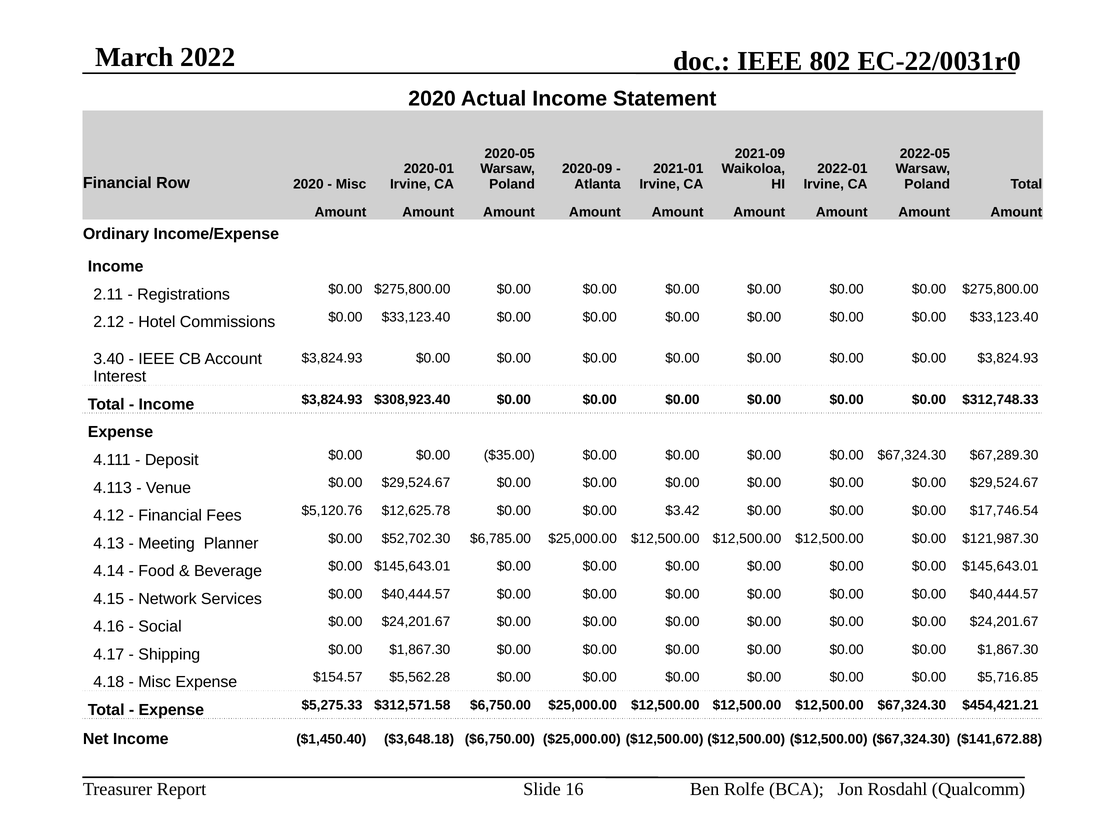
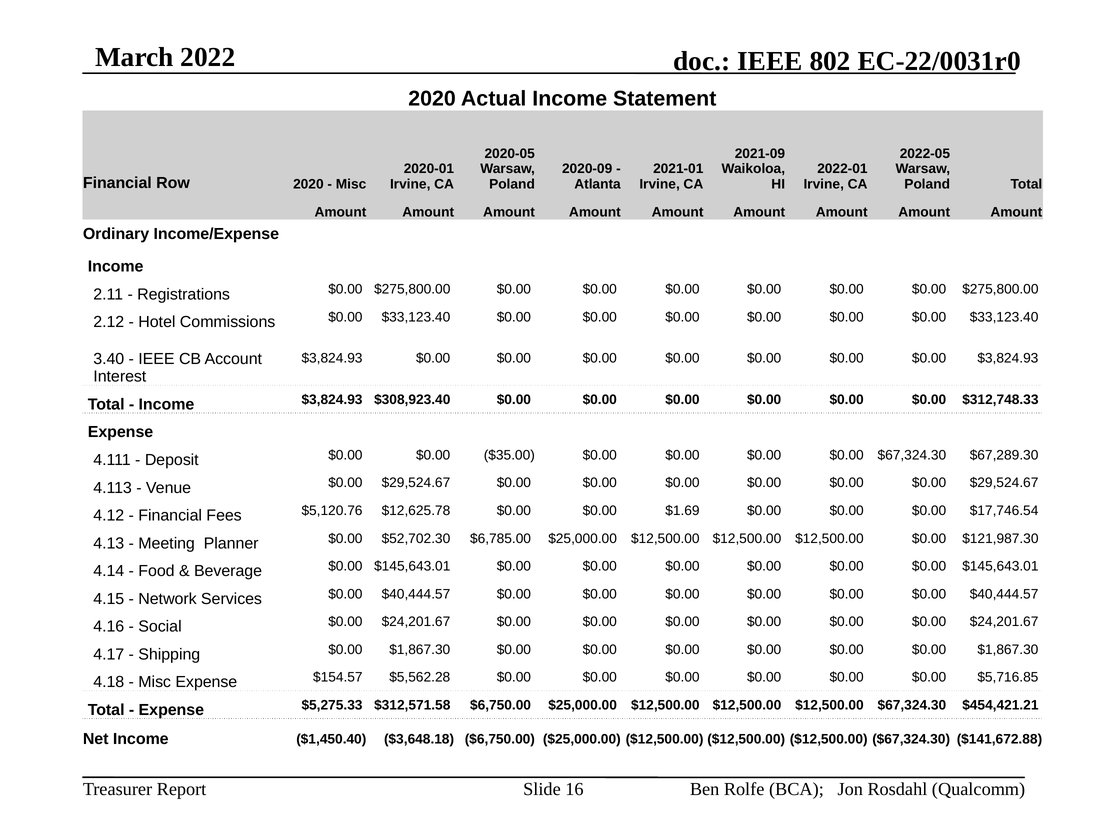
$3.42: $3.42 -> $1.69
